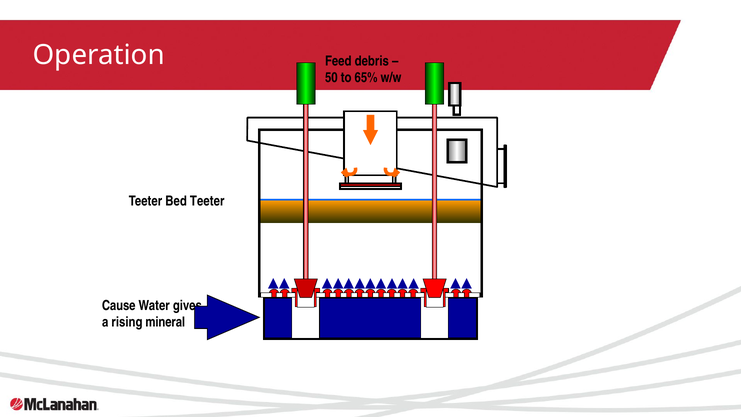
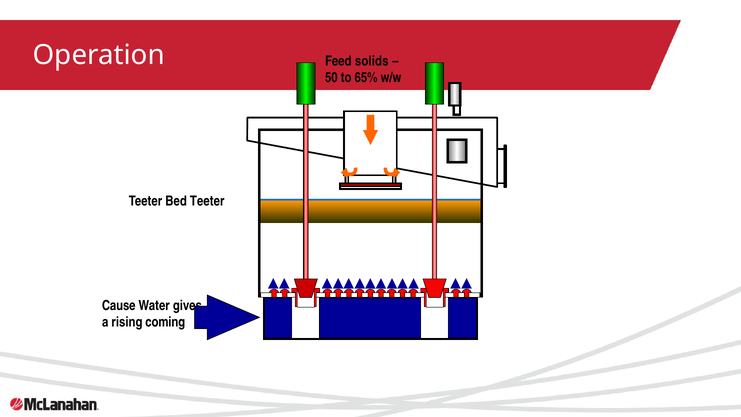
debris: debris -> solids
mineral: mineral -> coming
